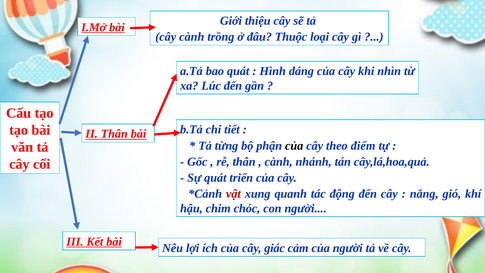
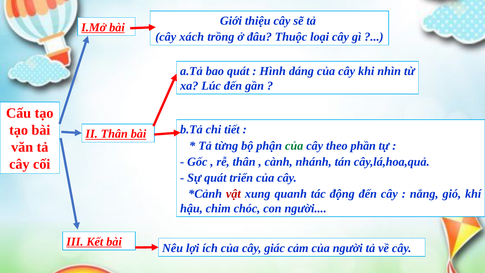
cây cành: cành -> xách
của at (294, 146) colour: black -> green
điểm: điểm -> phần
